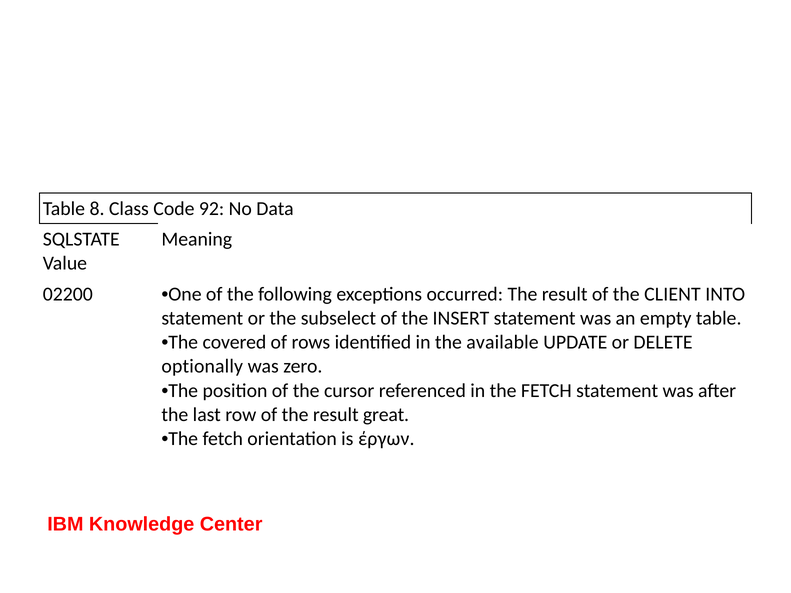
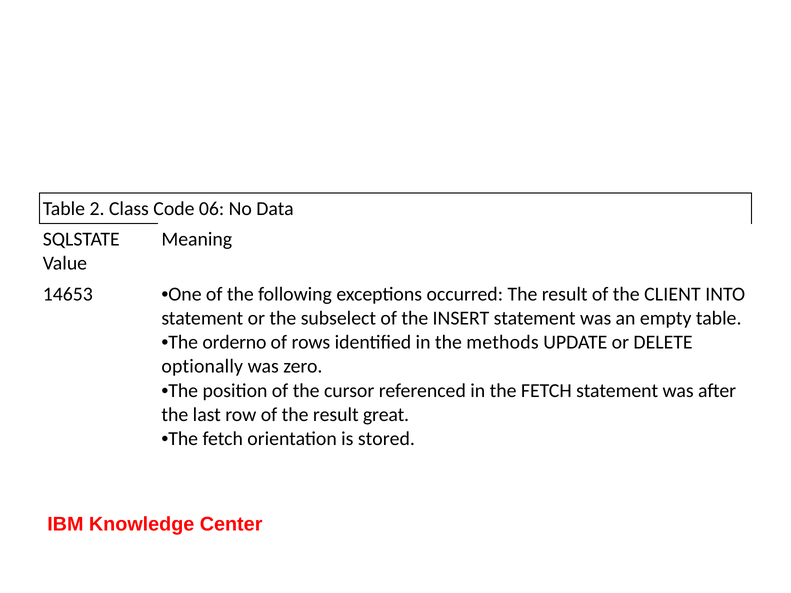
8: 8 -> 2
92: 92 -> 06
02200: 02200 -> 14653
covered: covered -> orderno
available: available -> methods
έργων: έργων -> stored
